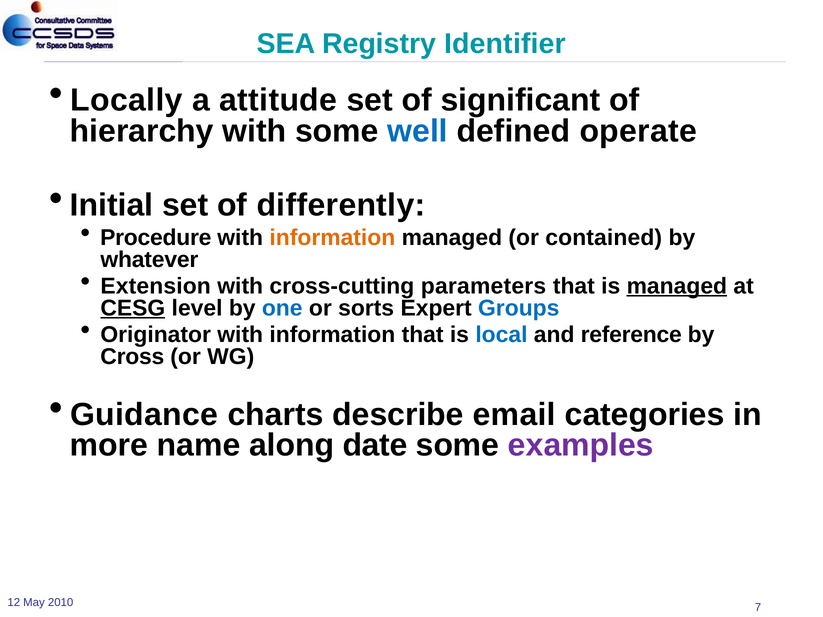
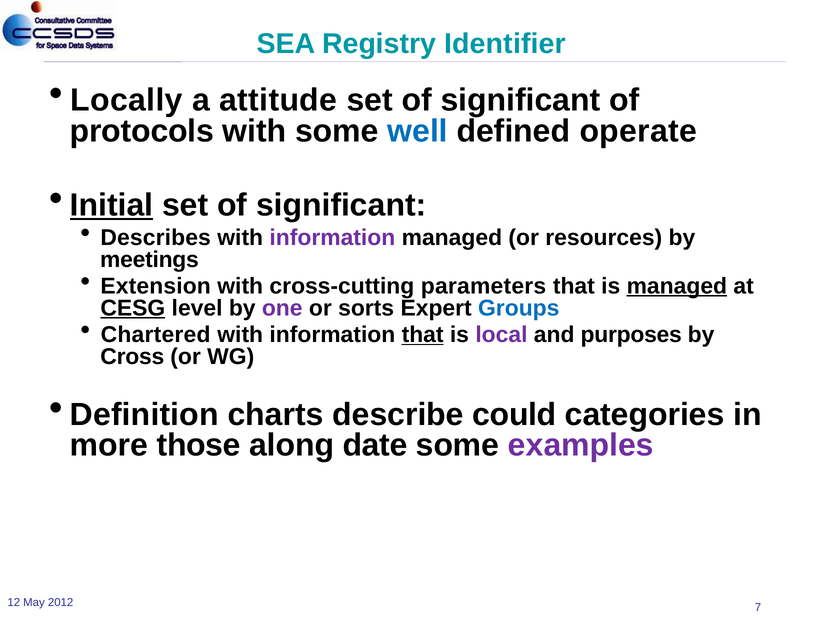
hierarchy: hierarchy -> protocols
Initial underline: none -> present
differently at (341, 205): differently -> significant
Procedure: Procedure -> Describes
information at (332, 238) colour: orange -> purple
contained: contained -> resources
whatever: whatever -> meetings
one colour: blue -> purple
Originator: Originator -> Chartered
that at (423, 335) underline: none -> present
local colour: blue -> purple
reference: reference -> purposes
Guidance: Guidance -> Definition
email: email -> could
name: name -> those
2010: 2010 -> 2012
